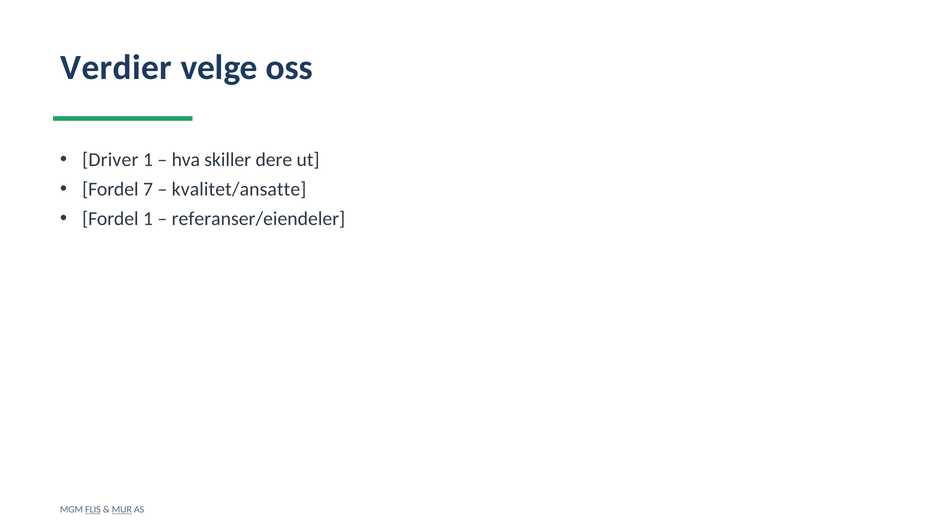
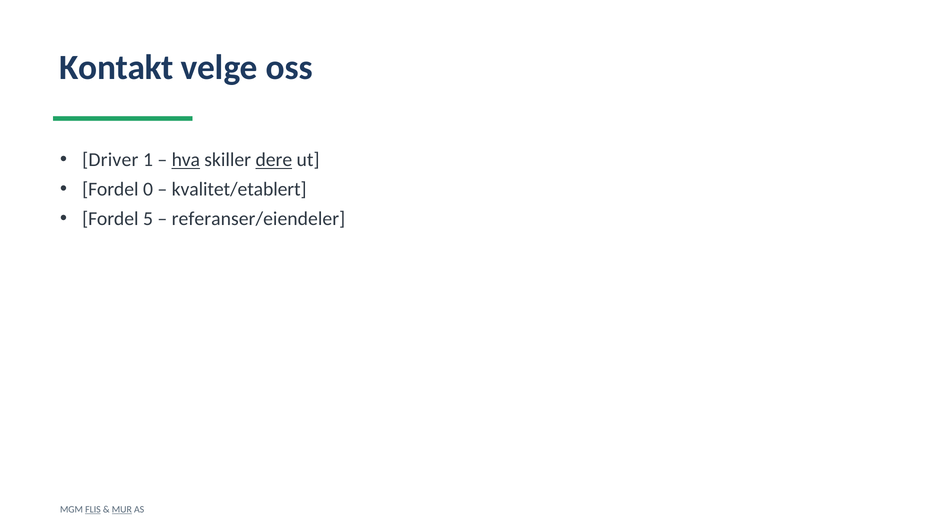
Verdier: Verdier -> Kontakt
hva underline: none -> present
dere underline: none -> present
7: 7 -> 0
kvalitet/ansatte: kvalitet/ansatte -> kvalitet/etablert
Fordel 1: 1 -> 5
